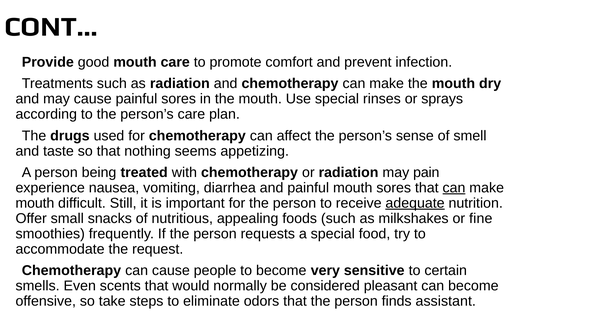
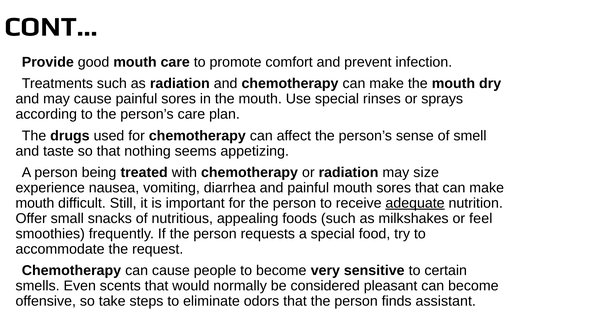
pain: pain -> size
can at (454, 188) underline: present -> none
fine: fine -> feel
